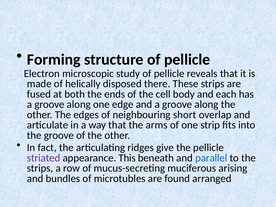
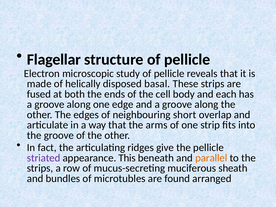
Forming: Forming -> Flagellar
there: there -> basal
parallel colour: blue -> orange
arising: arising -> sheath
